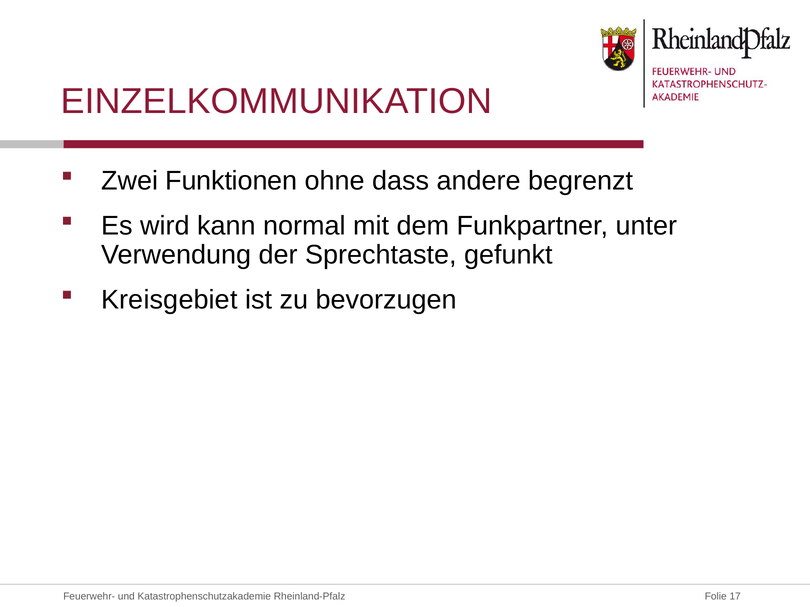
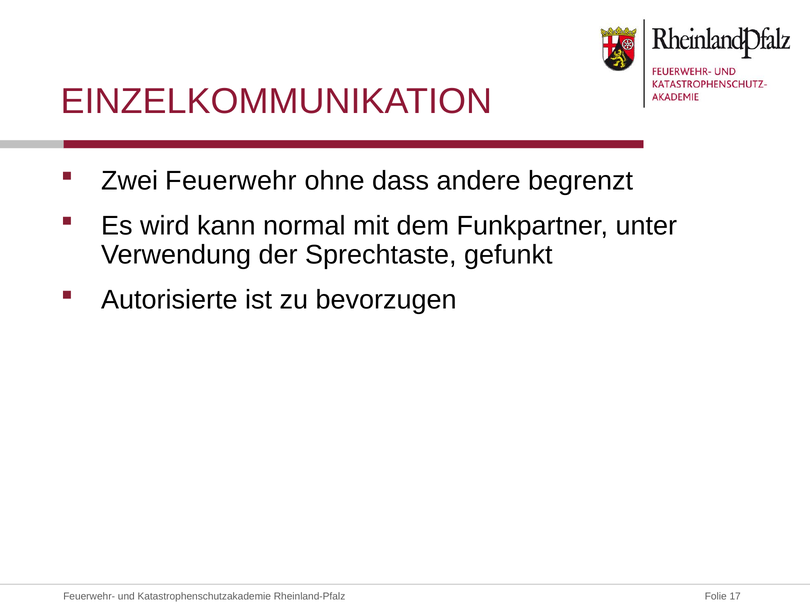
Funktionen: Funktionen -> Feuerwehr
Kreisgebiet: Kreisgebiet -> Autorisierte
